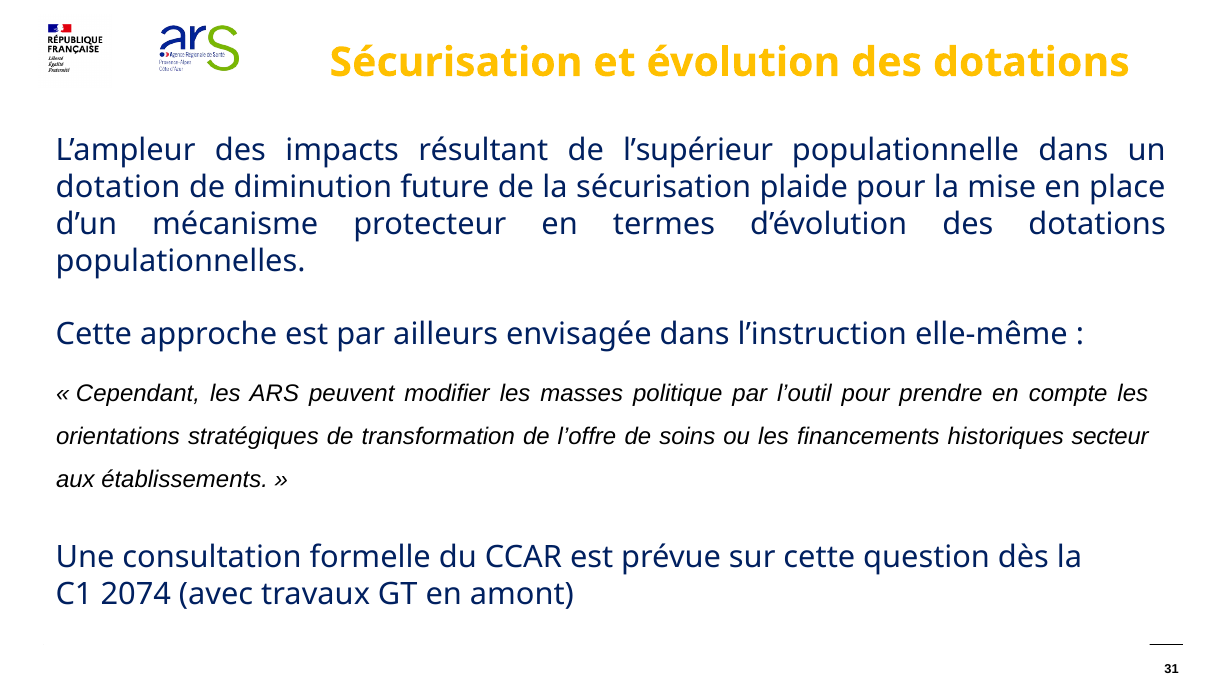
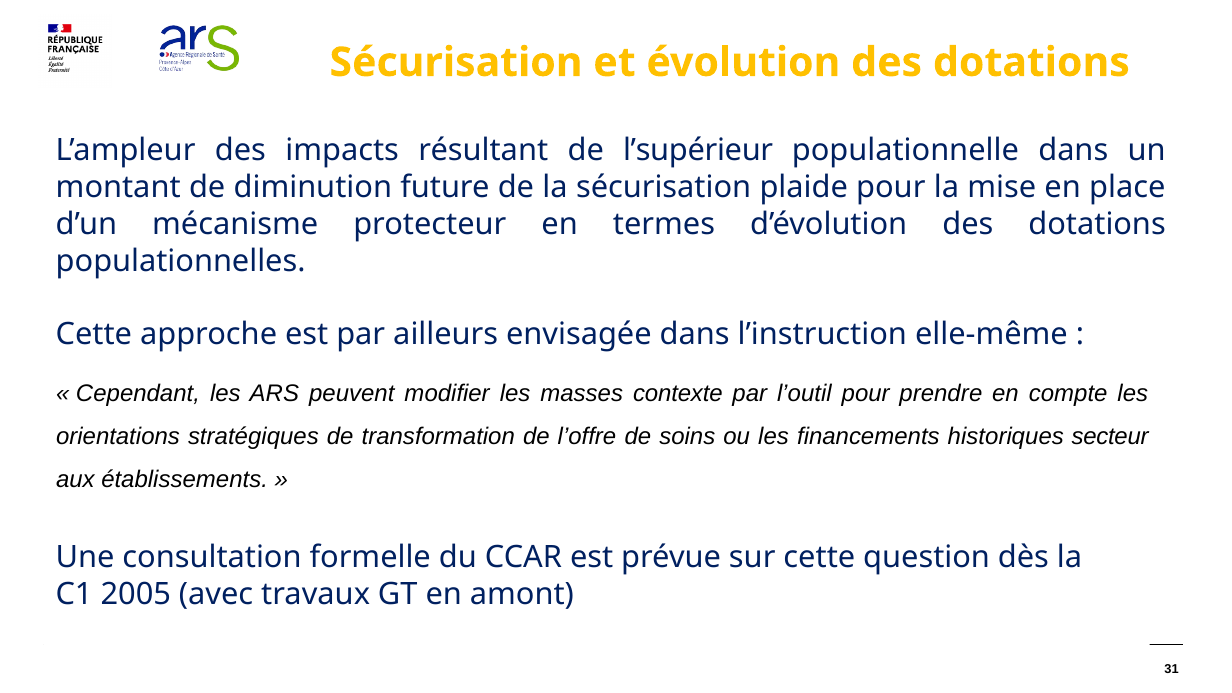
dotation: dotation -> montant
politique: politique -> contexte
2074: 2074 -> 2005
